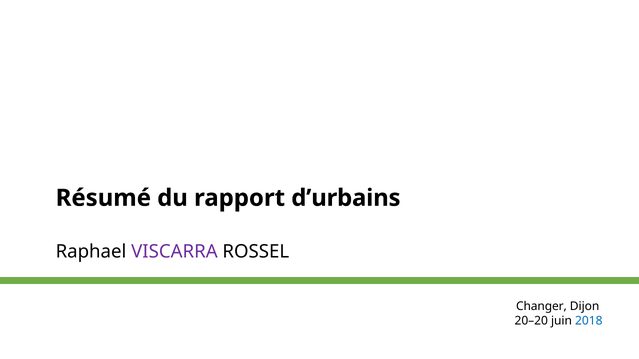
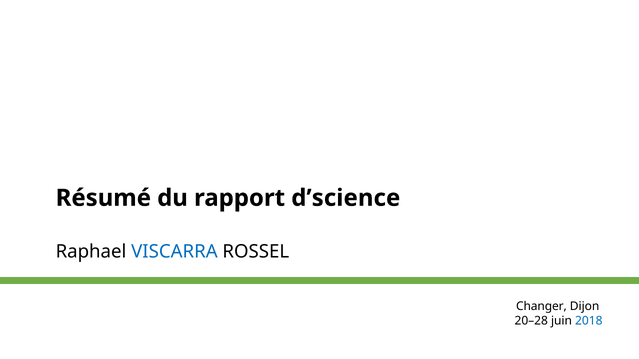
d’urbains: d’urbains -> d’science
VISCARRA colour: purple -> blue
20–20: 20–20 -> 20–28
